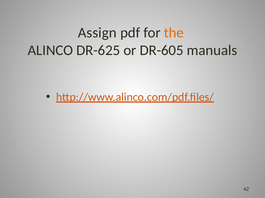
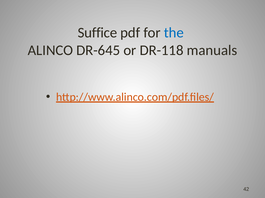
Assign: Assign -> Suffice
the colour: orange -> blue
DR-625: DR-625 -> DR-645
DR-605: DR-605 -> DR-118
